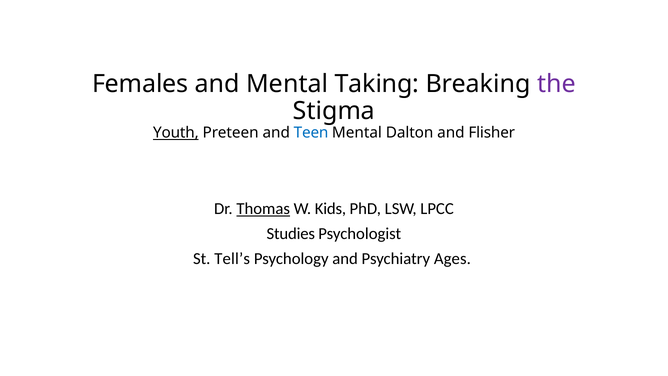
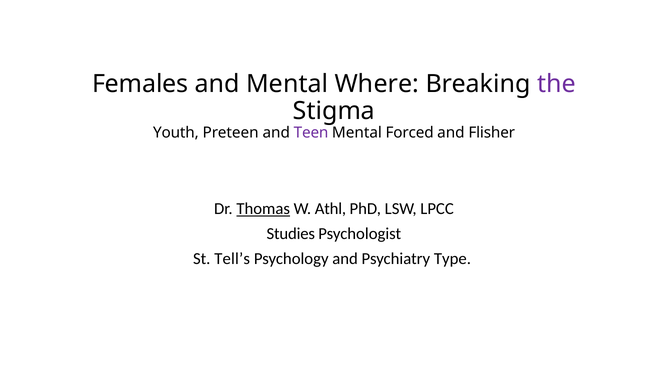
Taking: Taking -> Where
Youth underline: present -> none
Teen colour: blue -> purple
Dalton: Dalton -> Forced
Kids: Kids -> Athl
Ages: Ages -> Type
